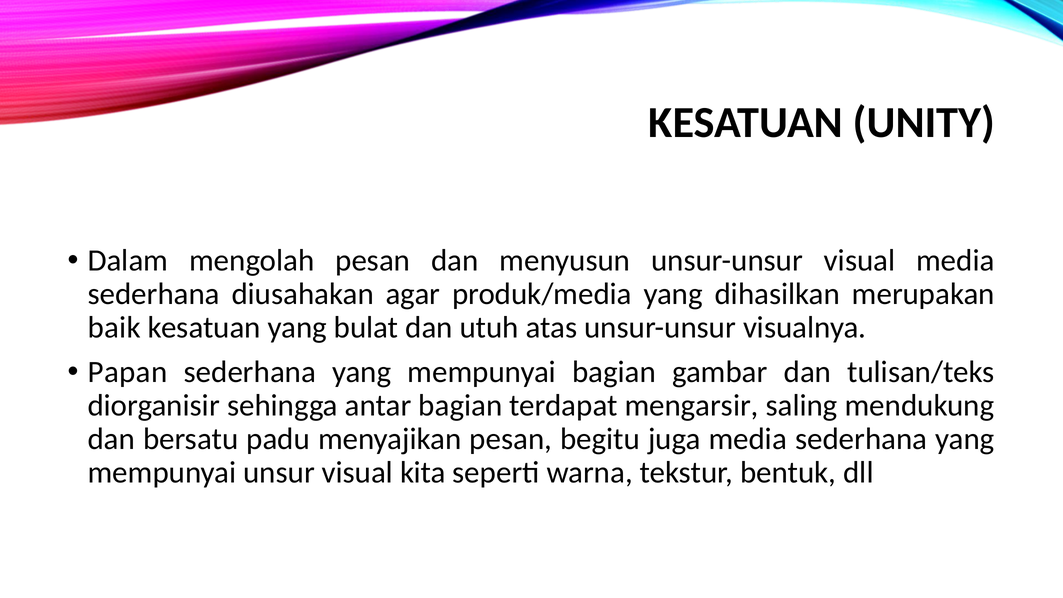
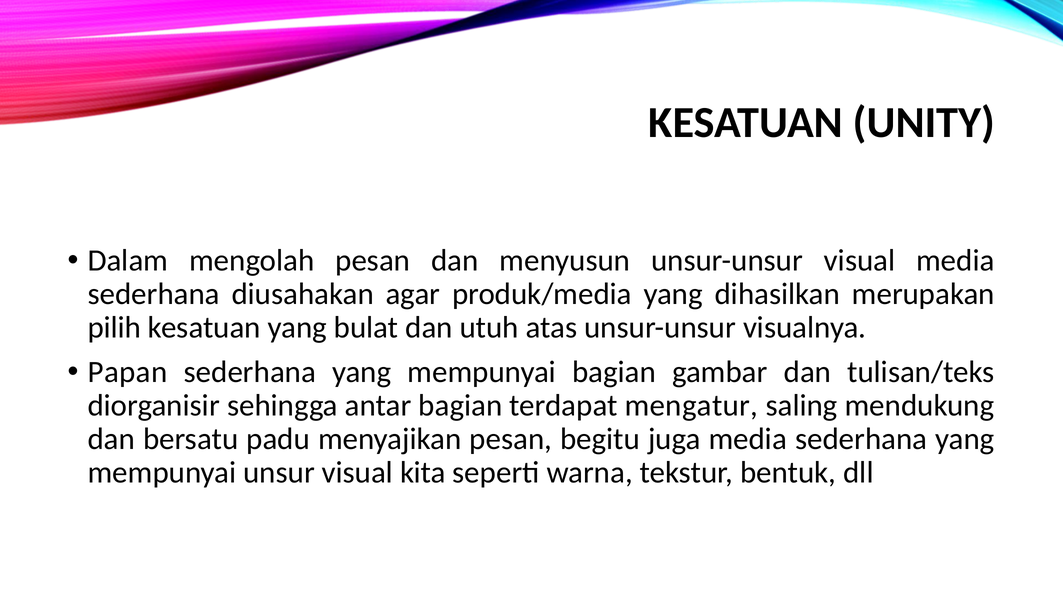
baik: baik -> pilih
mengarsir: mengarsir -> mengatur
